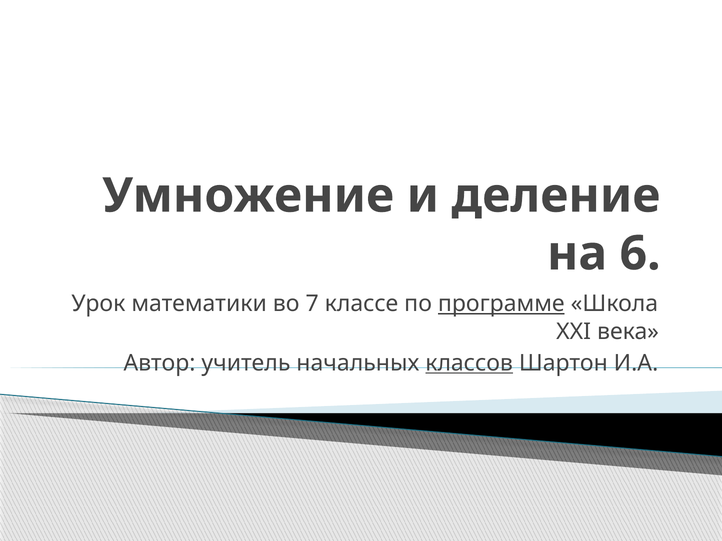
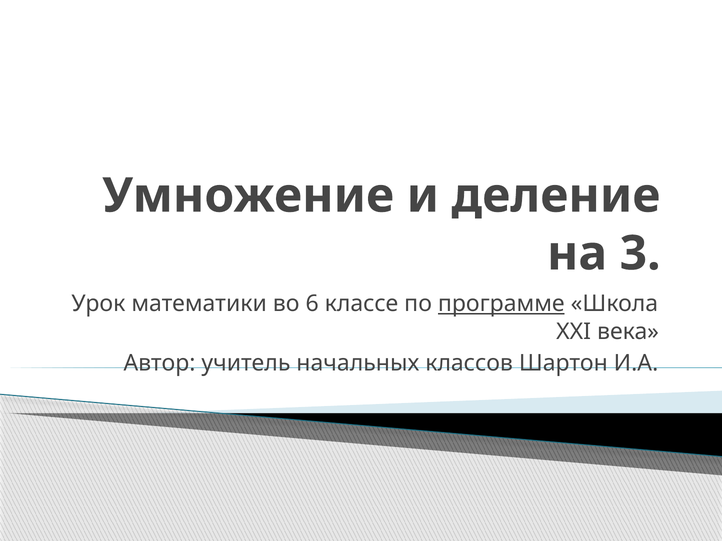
6: 6 -> 3
7: 7 -> 6
классов underline: present -> none
